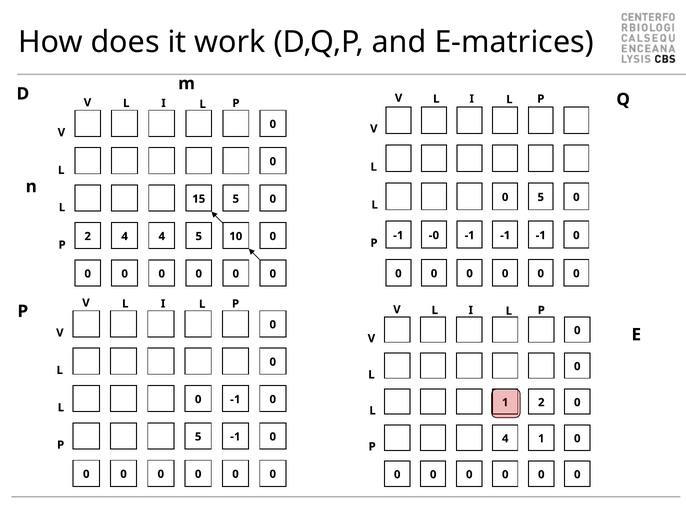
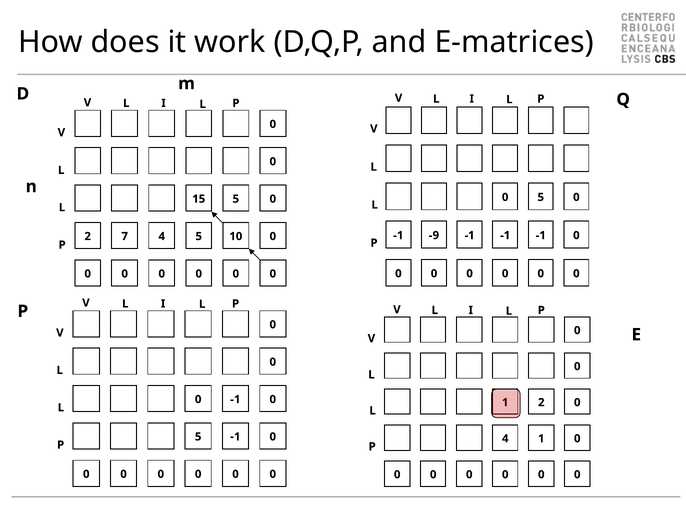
-0: -0 -> -9
4 at (125, 236): 4 -> 7
